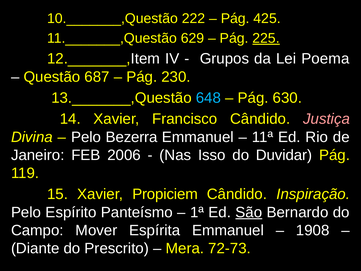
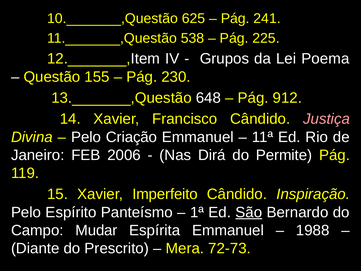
222: 222 -> 625
425: 425 -> 241
629: 629 -> 538
225 underline: present -> none
687: 687 -> 155
648 colour: light blue -> white
630: 630 -> 912
Bezerra: Bezerra -> Criação
Isso: Isso -> Dirá
Duvidar: Duvidar -> Permite
Propiciem: Propiciem -> Imperfeito
Mover: Mover -> Mudar
1908: 1908 -> 1988
